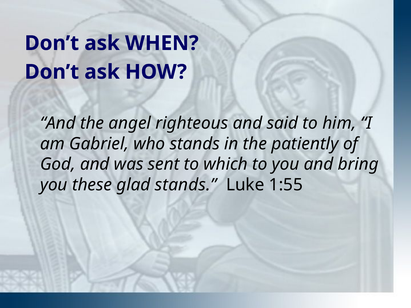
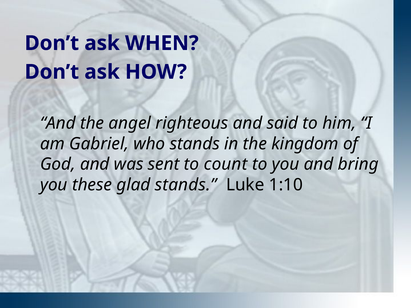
patiently: patiently -> kingdom
which: which -> count
1:55: 1:55 -> 1:10
